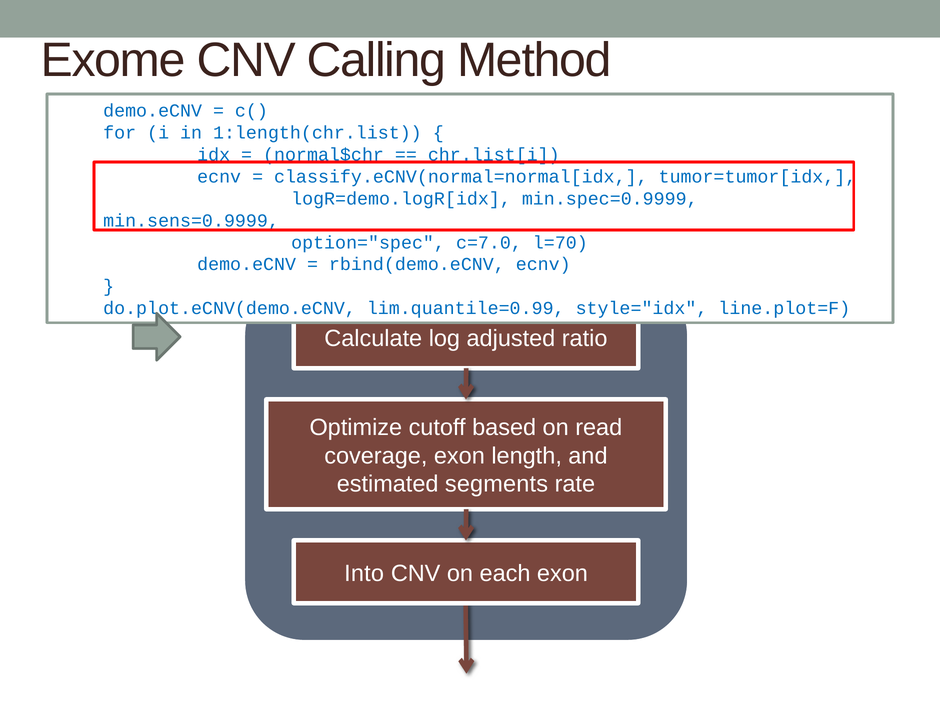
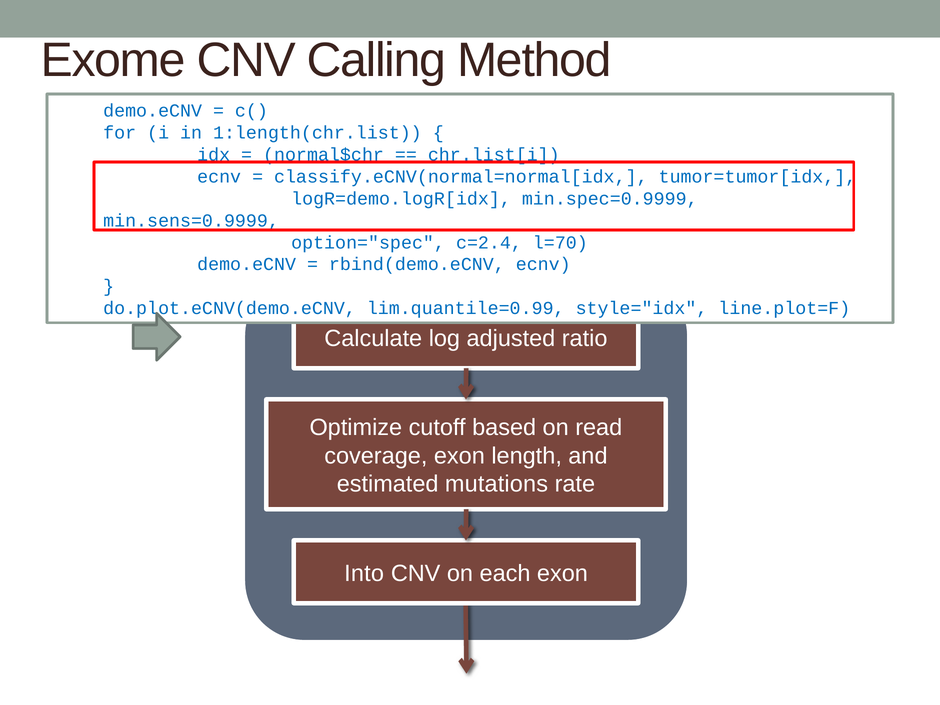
c=7.0: c=7.0 -> c=2.4
segments: segments -> mutations
